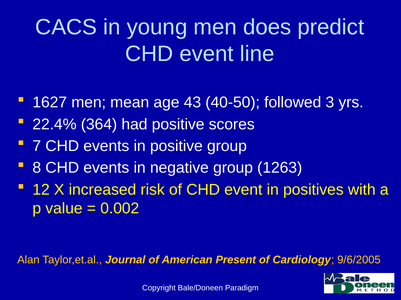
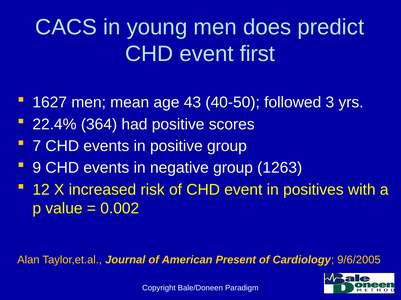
line: line -> first
8: 8 -> 9
